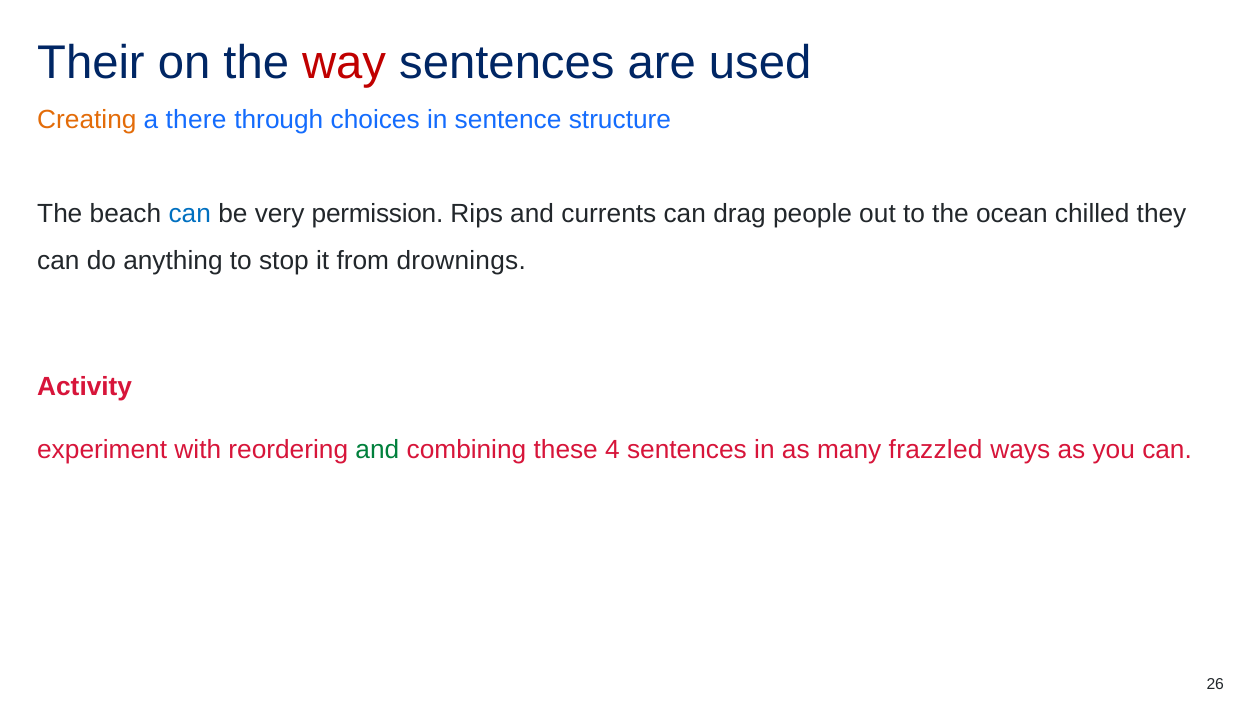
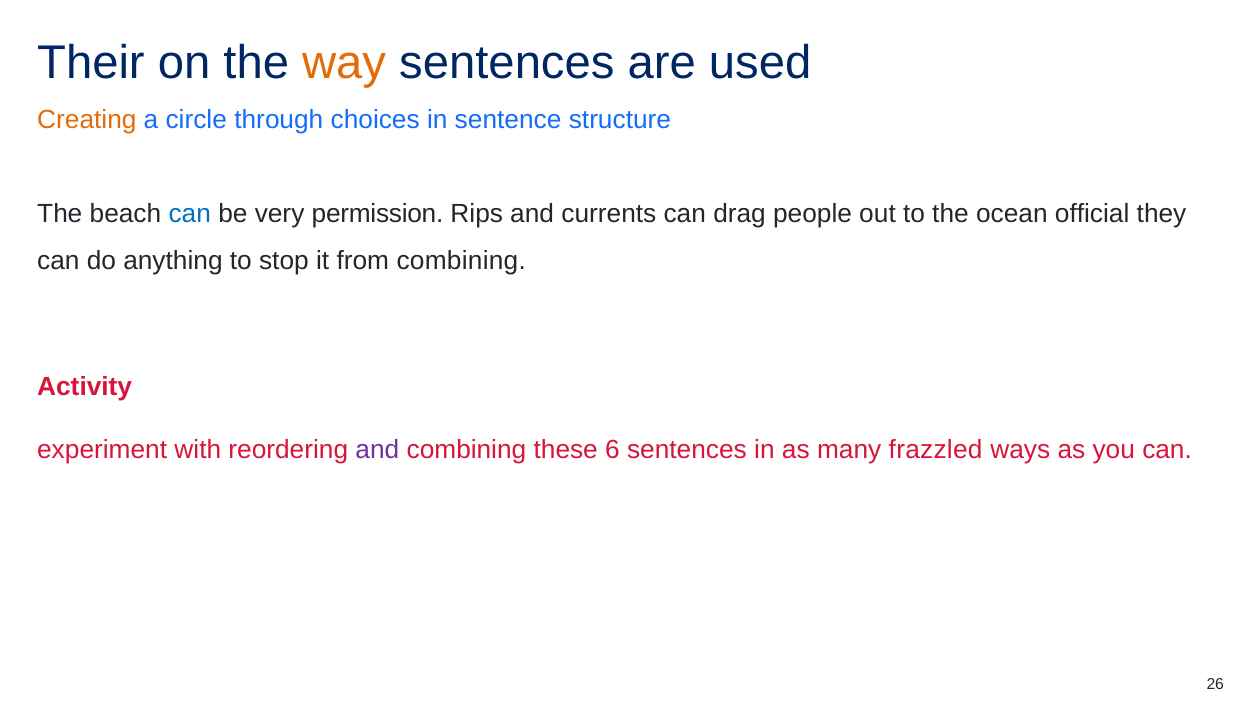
way colour: red -> orange
there: there -> circle
chilled: chilled -> official
from drownings: drownings -> combining
and at (377, 450) colour: green -> purple
4: 4 -> 6
